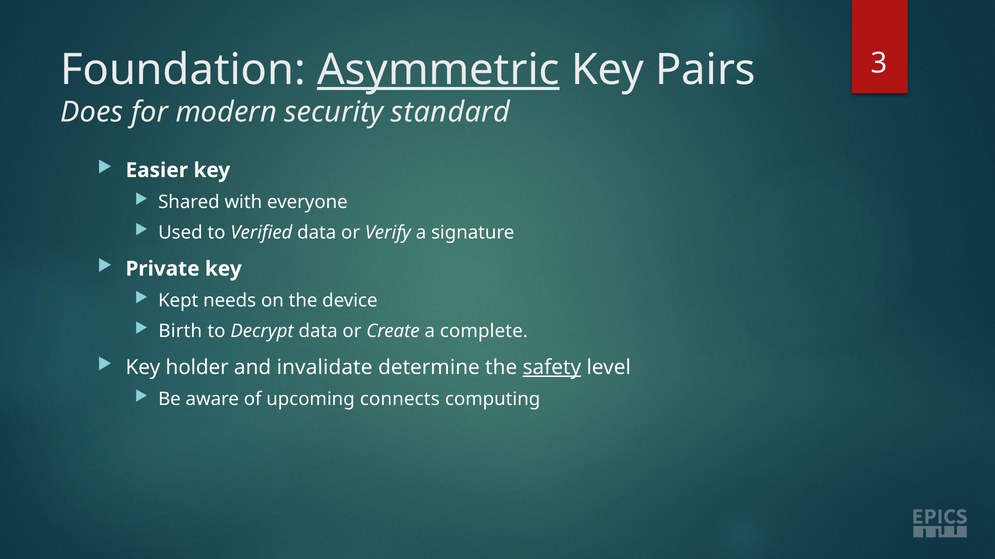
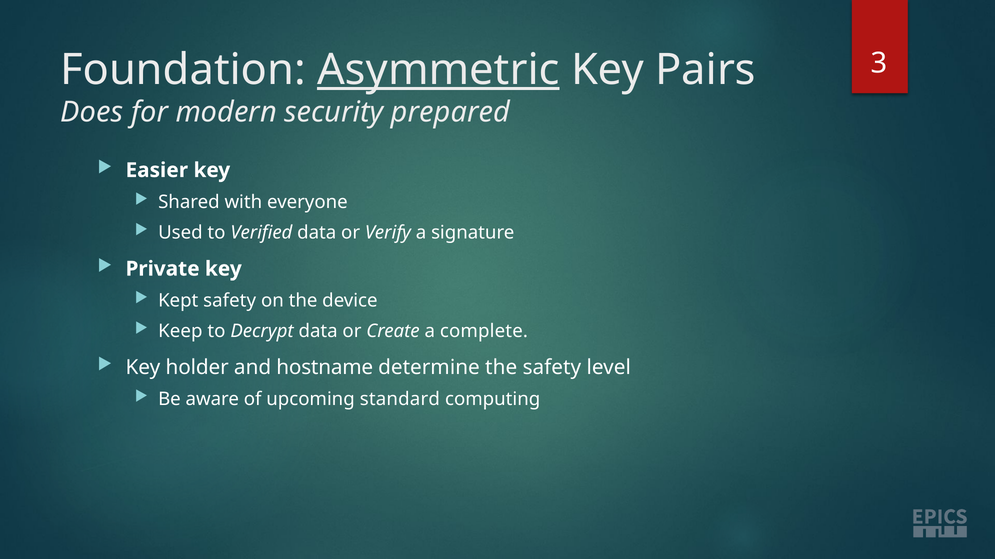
standard: standard -> prepared
Kept needs: needs -> safety
Birth: Birth -> Keep
invalidate: invalidate -> hostname
safety at (552, 368) underline: present -> none
connects: connects -> standard
